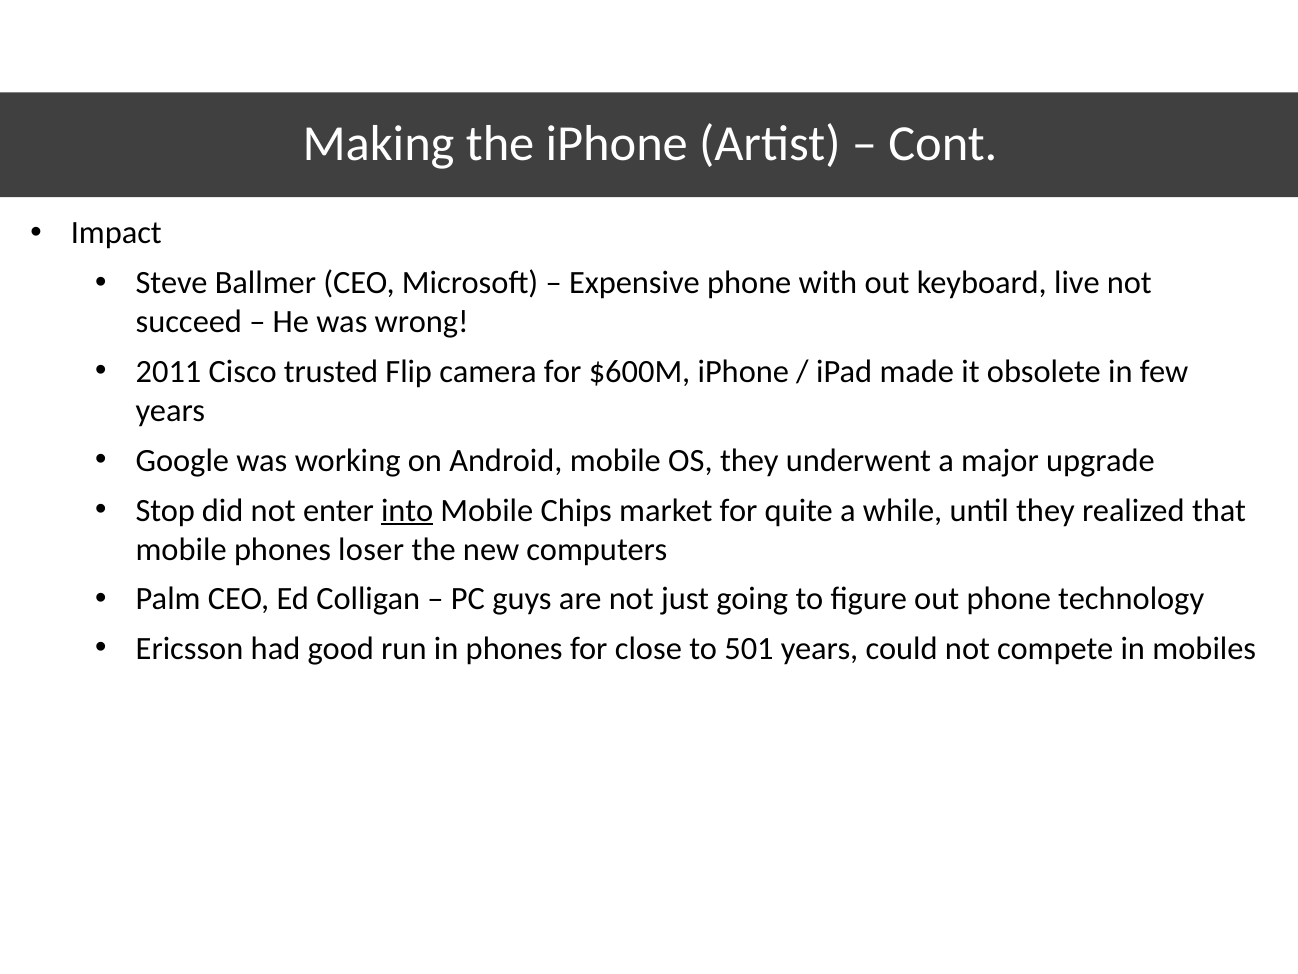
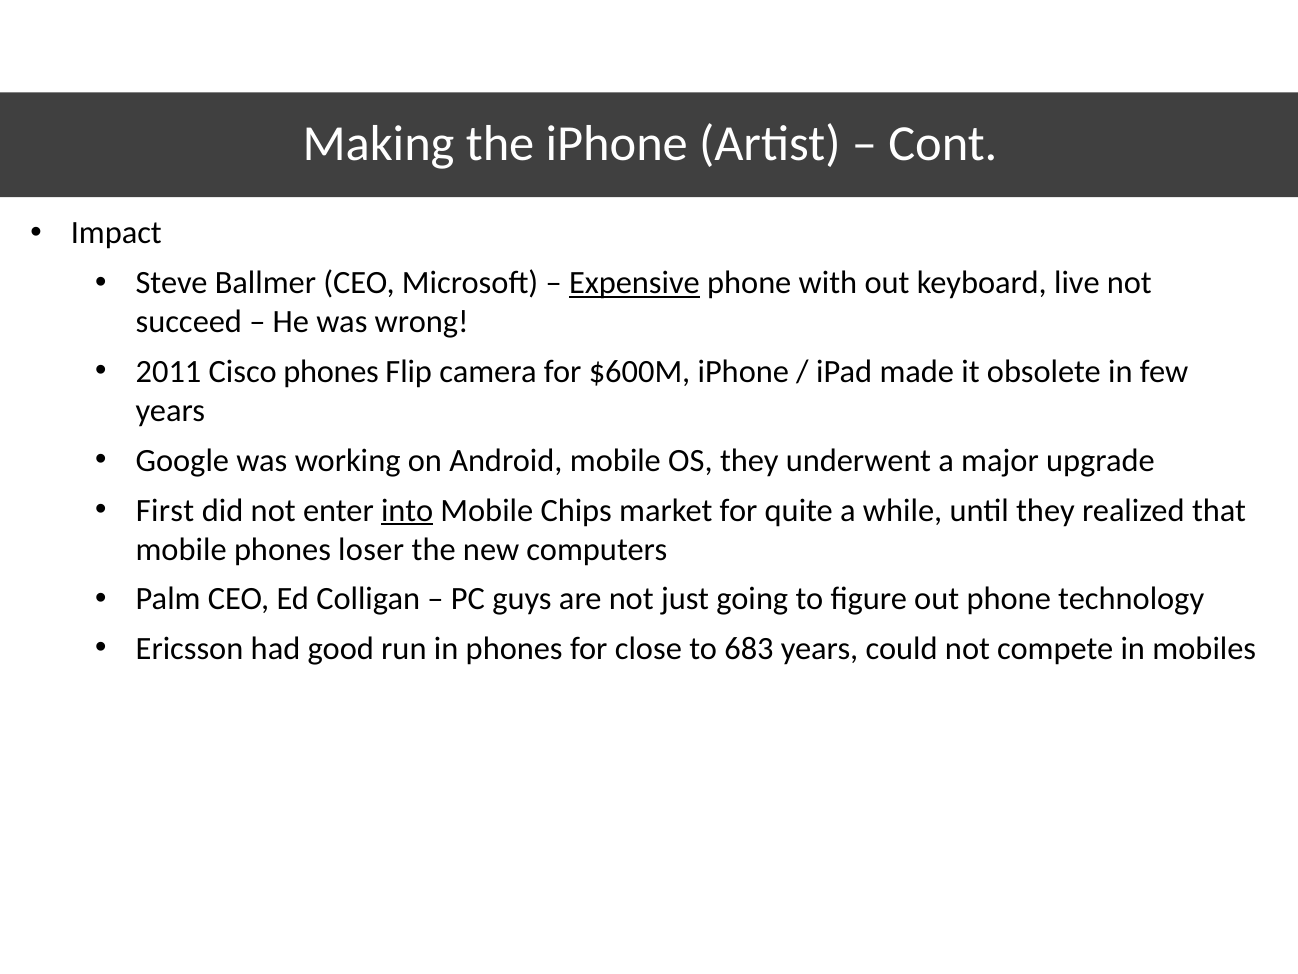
Expensive underline: none -> present
Cisco trusted: trusted -> phones
Stop: Stop -> First
501: 501 -> 683
